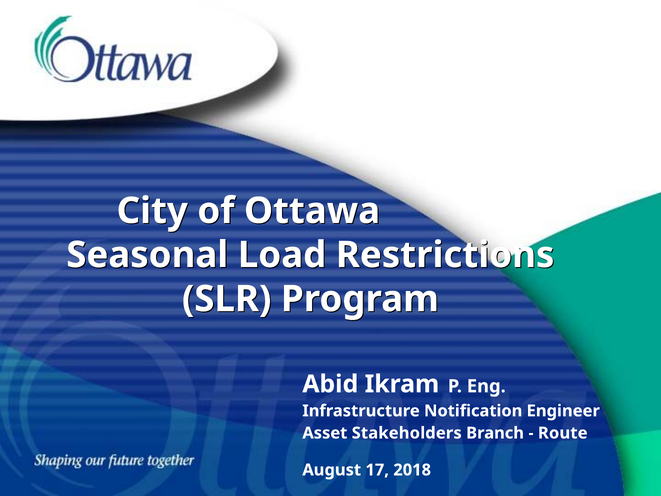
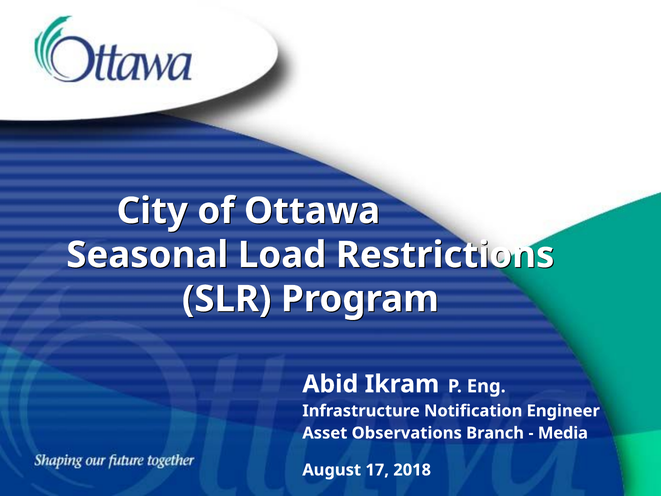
Stakeholders: Stakeholders -> Observations
Route: Route -> Media
